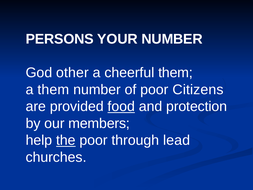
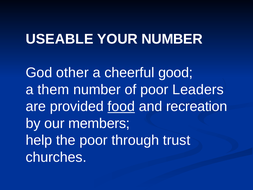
PERSONS: PERSONS -> USEABLE
cheerful them: them -> good
Citizens: Citizens -> Leaders
protection: protection -> recreation
the underline: present -> none
lead: lead -> trust
